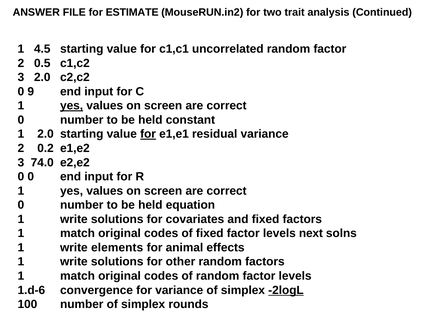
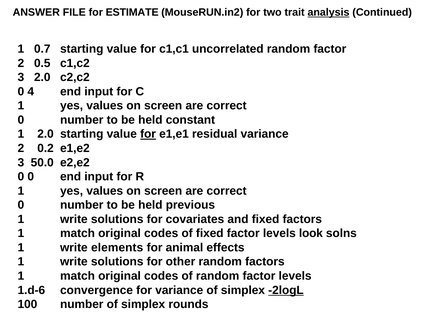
analysis underline: none -> present
4.5: 4.5 -> 0.7
9: 9 -> 4
yes at (72, 106) underline: present -> none
74.0: 74.0 -> 50.0
equation: equation -> previous
next: next -> look
